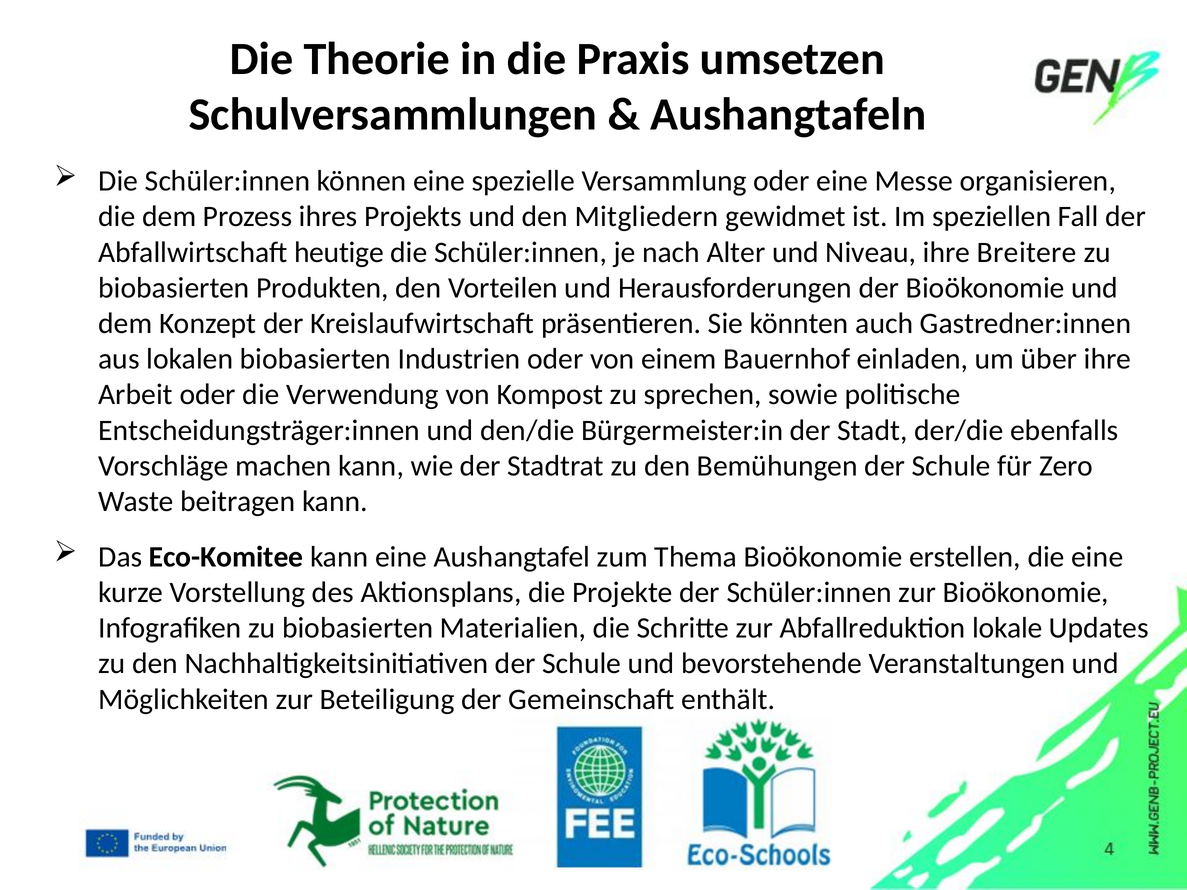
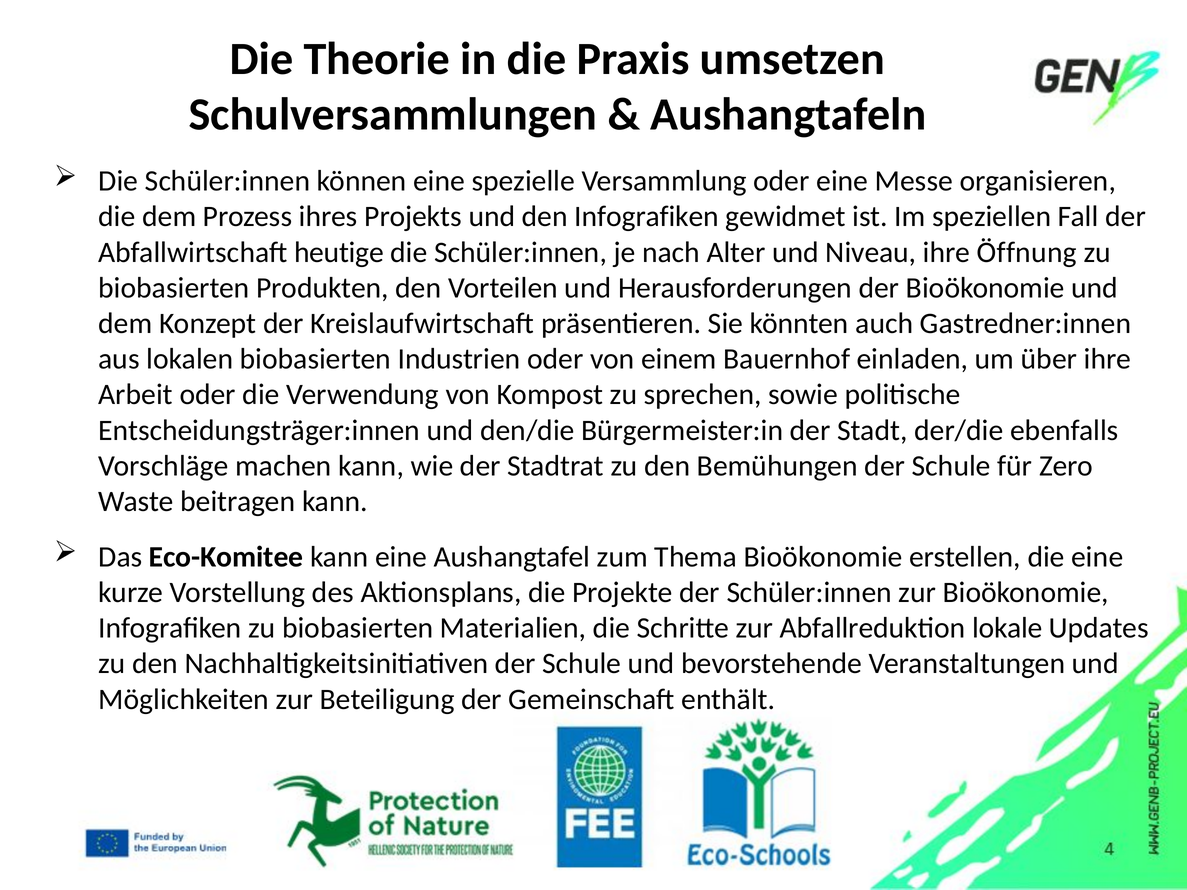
den Mitgliedern: Mitgliedern -> Infografiken
Breitere: Breitere -> Öffnung
